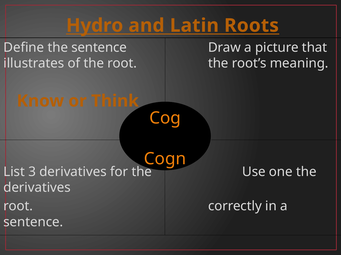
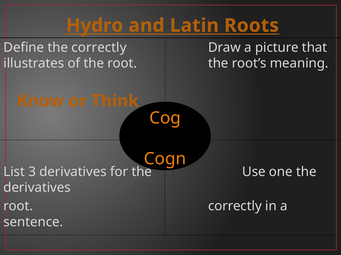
the sentence: sentence -> correctly
